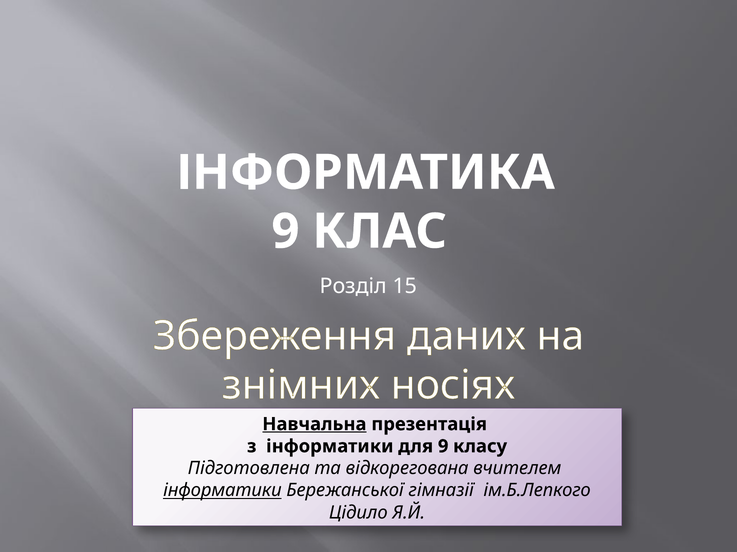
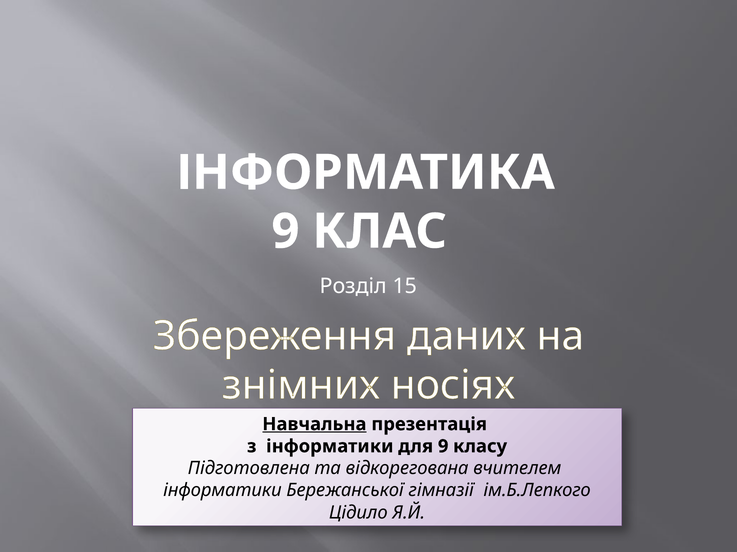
інформатики at (222, 491) underline: present -> none
